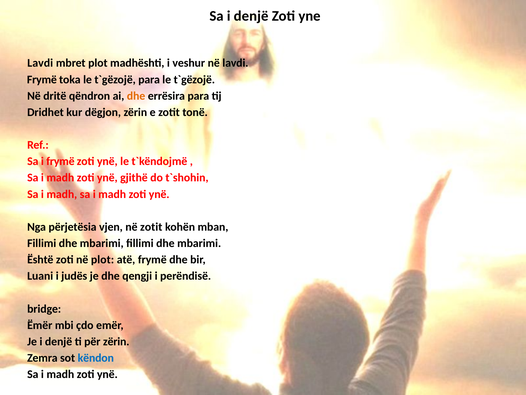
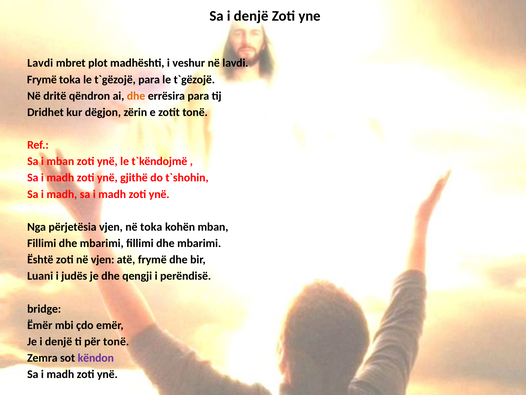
i frymë: frymë -> mban
në zotit: zotit -> toka
në plot: plot -> vjen
për zërin: zërin -> tonë
këndon colour: blue -> purple
